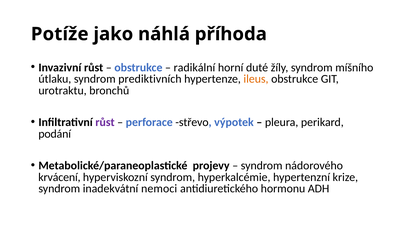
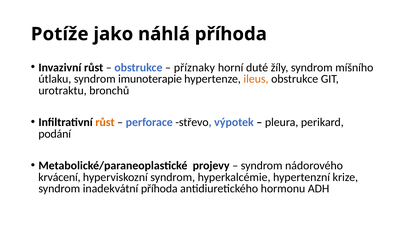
radikální: radikální -> příznaky
prediktivních: prediktivních -> imunoterapie
růst at (105, 122) colour: purple -> orange
inadekvátní nemoci: nemoci -> příhoda
